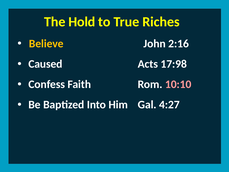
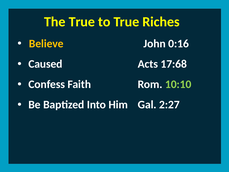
The Hold: Hold -> True
2:16: 2:16 -> 0:16
17:98: 17:98 -> 17:68
10:10 colour: pink -> light green
4:27: 4:27 -> 2:27
